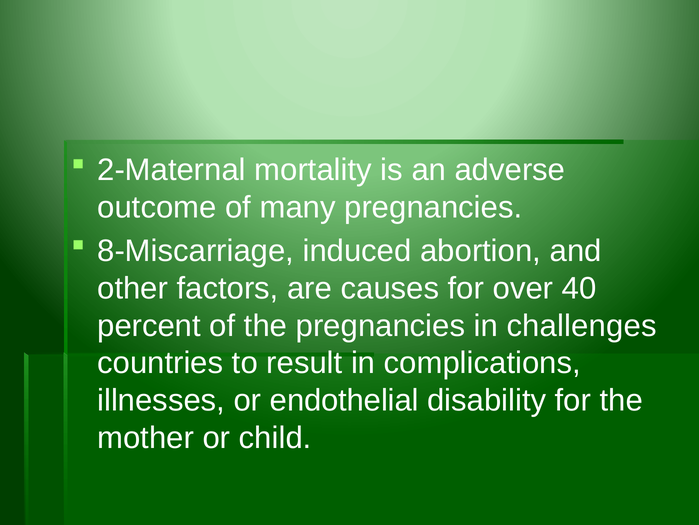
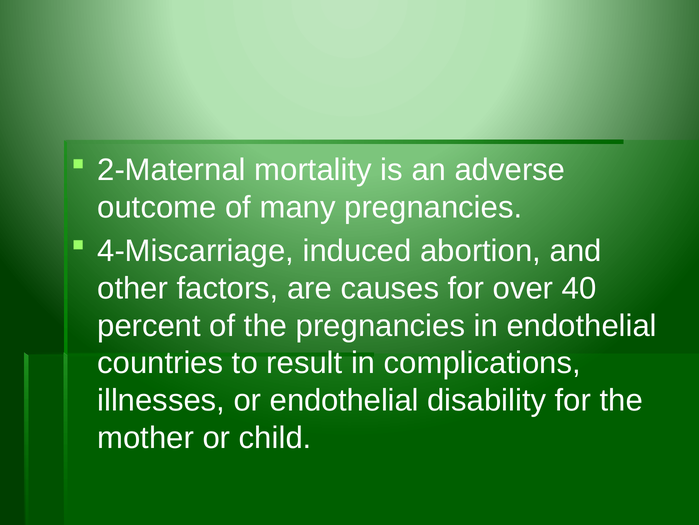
8-Miscarriage: 8-Miscarriage -> 4-Miscarriage
in challenges: challenges -> endothelial
